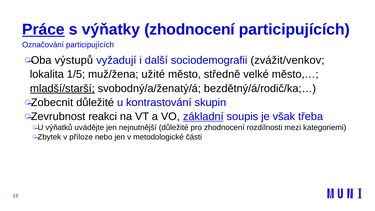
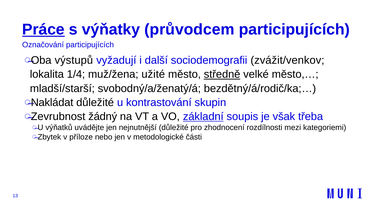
výňatky zhodnocení: zhodnocení -> průvodcem
1/5: 1/5 -> 1/4
středně underline: none -> present
mladší/starší underline: present -> none
Zobecnit: Zobecnit -> Nakládat
reakci: reakci -> žádný
